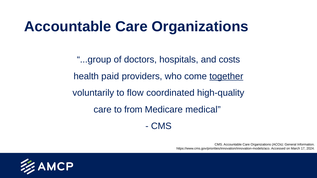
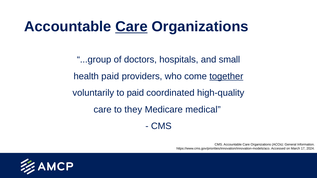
Care at (131, 27) underline: none -> present
costs: costs -> small
to flow: flow -> paid
from: from -> they
